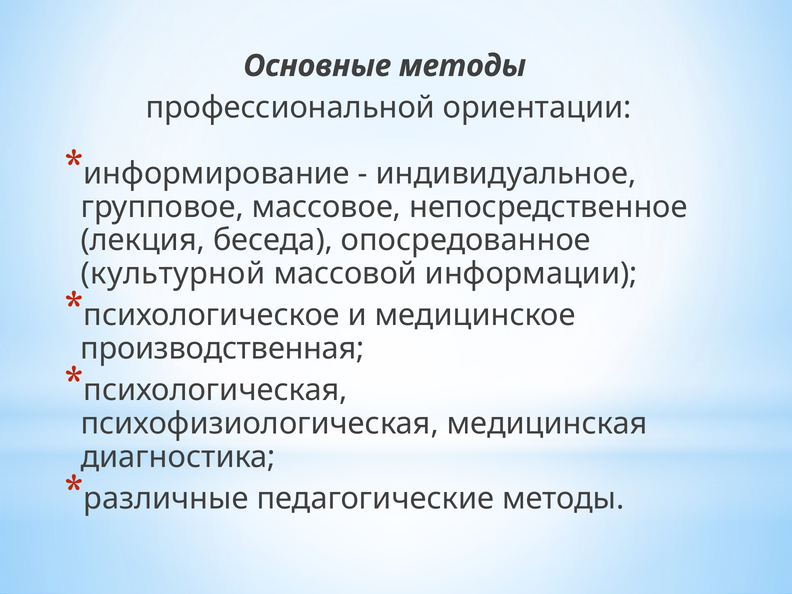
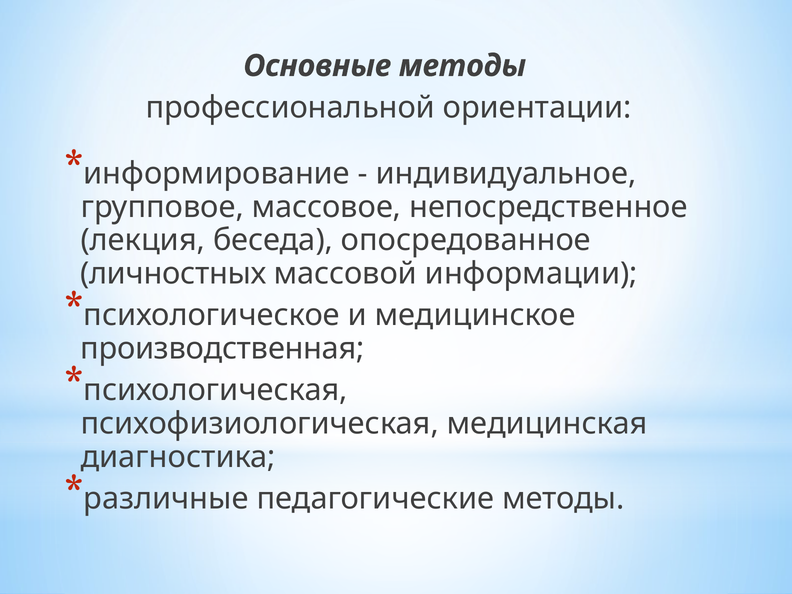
культурной: культурной -> личностных
